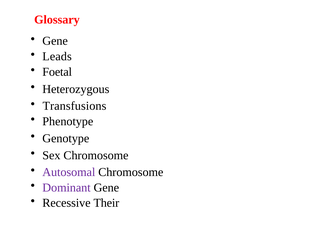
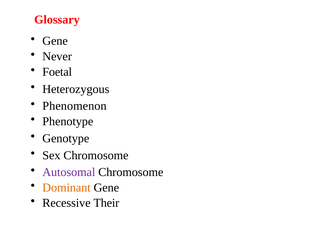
Leads: Leads -> Never
Transfusions: Transfusions -> Phenomenon
Dominant colour: purple -> orange
